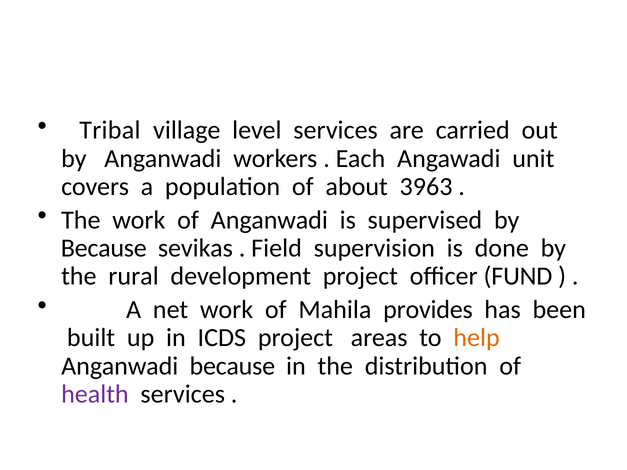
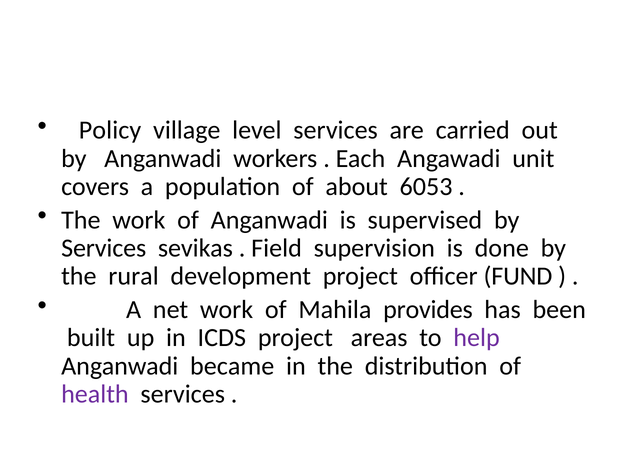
Tribal: Tribal -> Policy
3963: 3963 -> 6053
Because at (104, 248): Because -> Services
help colour: orange -> purple
Anganwadi because: because -> became
